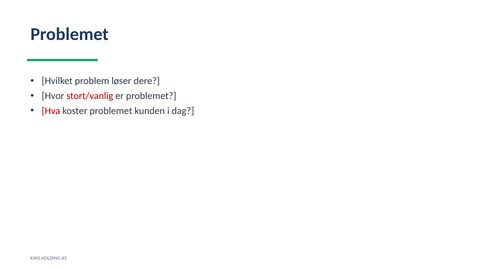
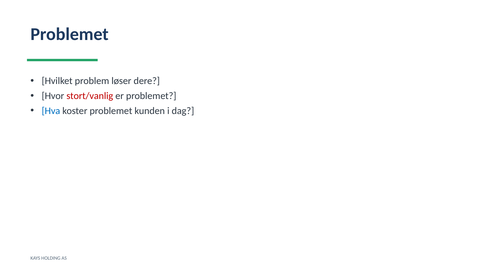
Hva colour: red -> blue
